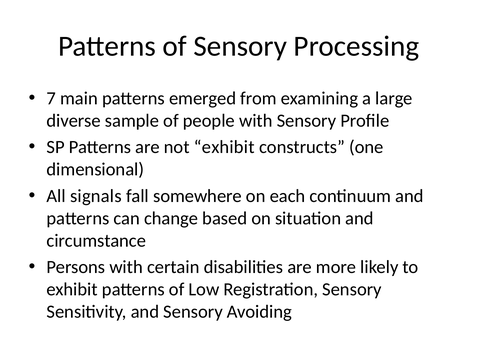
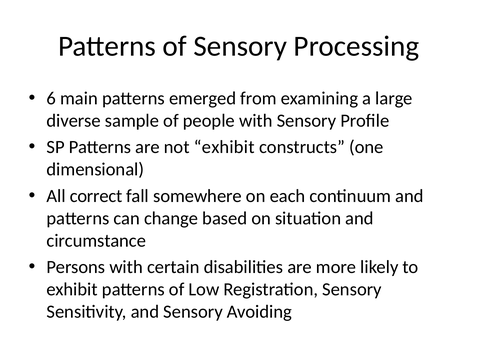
7: 7 -> 6
signals: signals -> correct
